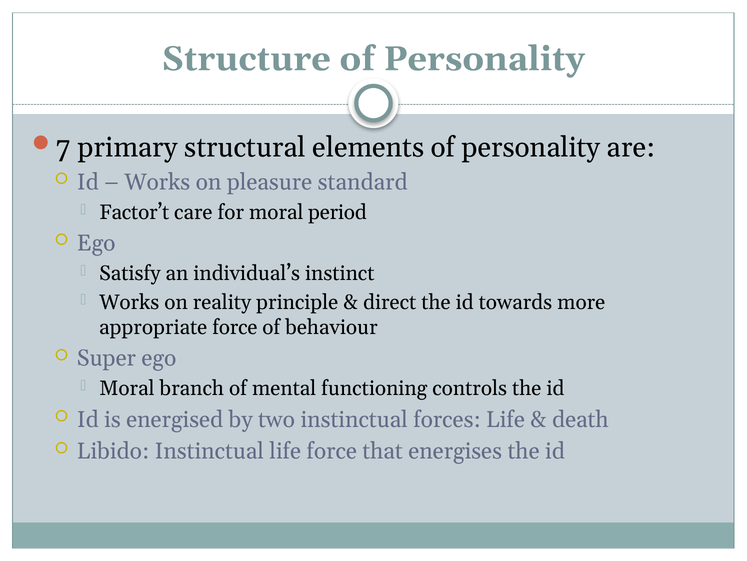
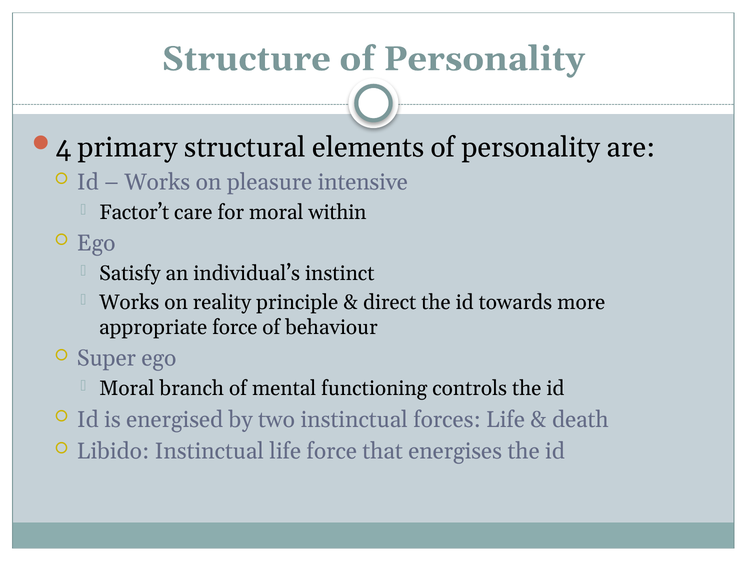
7: 7 -> 4
standard: standard -> intensive
period: period -> within
